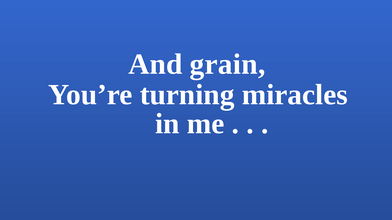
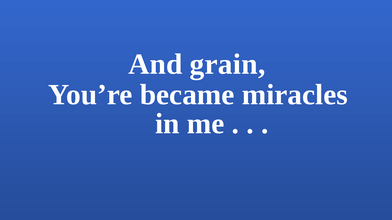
turning: turning -> became
